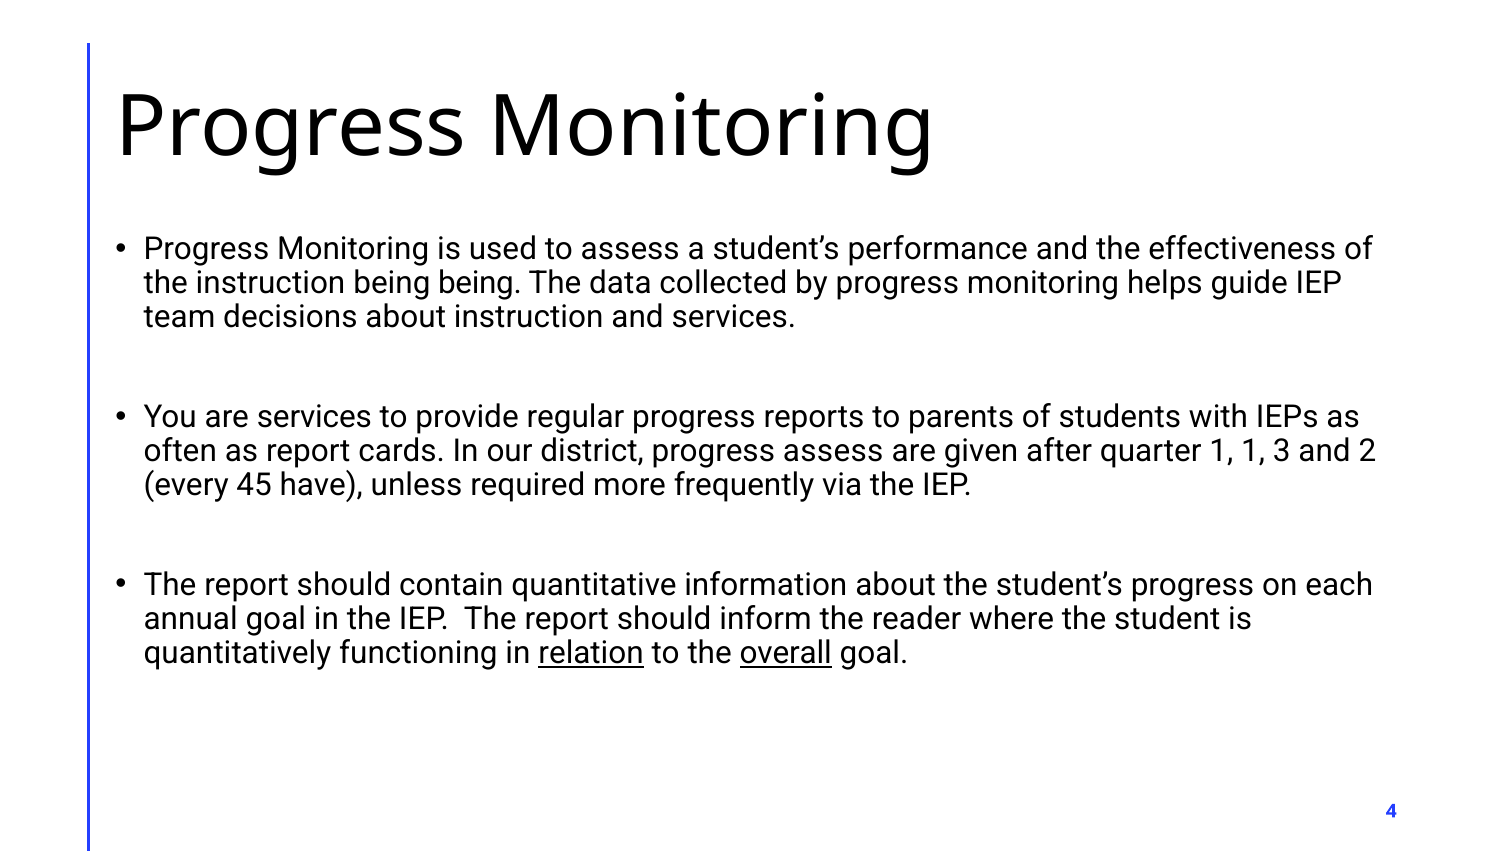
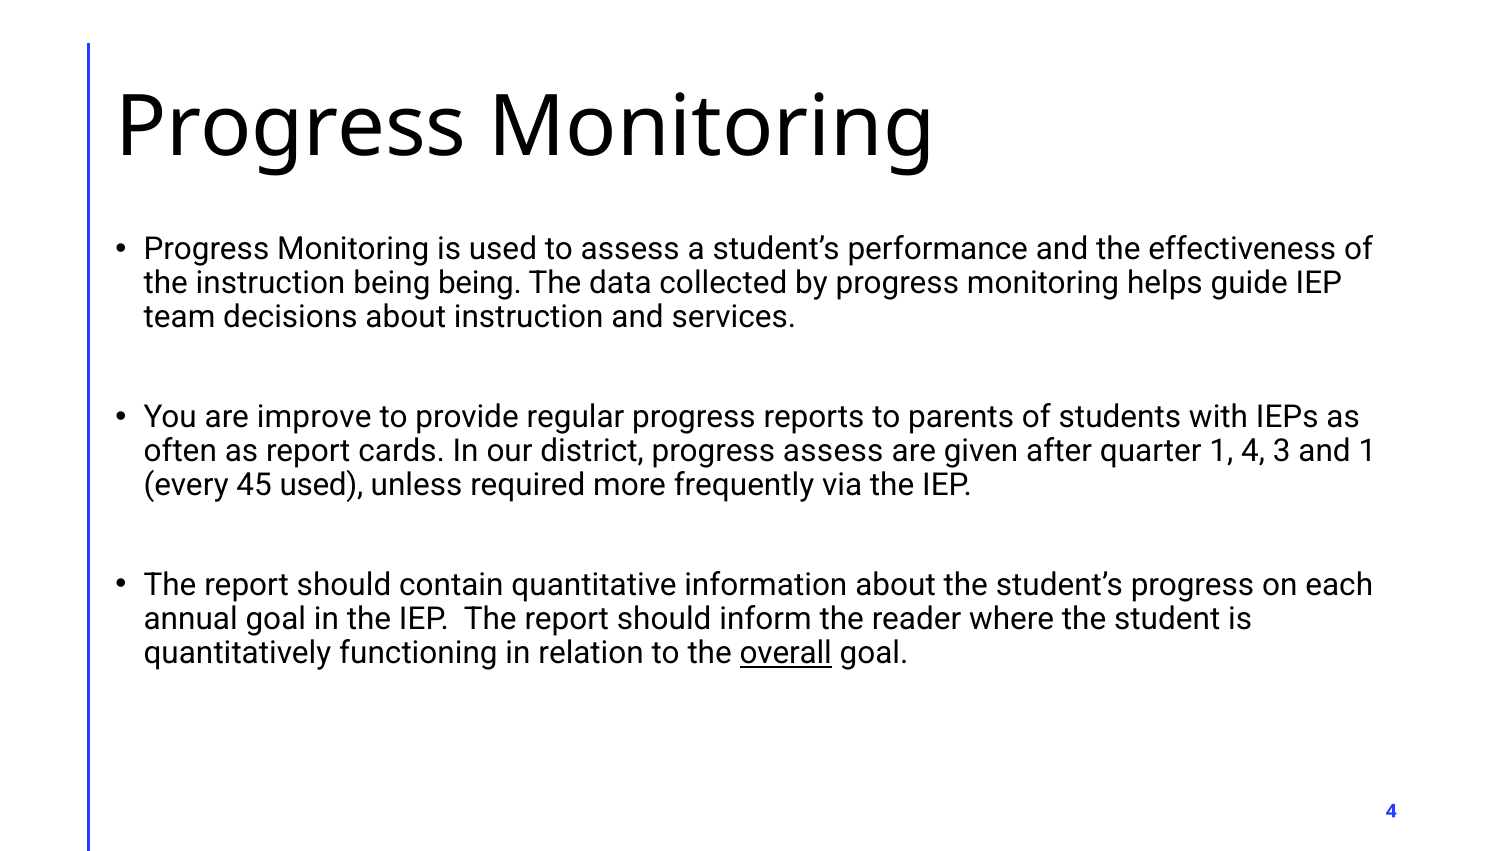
are services: services -> improve
1 1: 1 -> 4
and 2: 2 -> 1
45 have: have -> used
relation underline: present -> none
